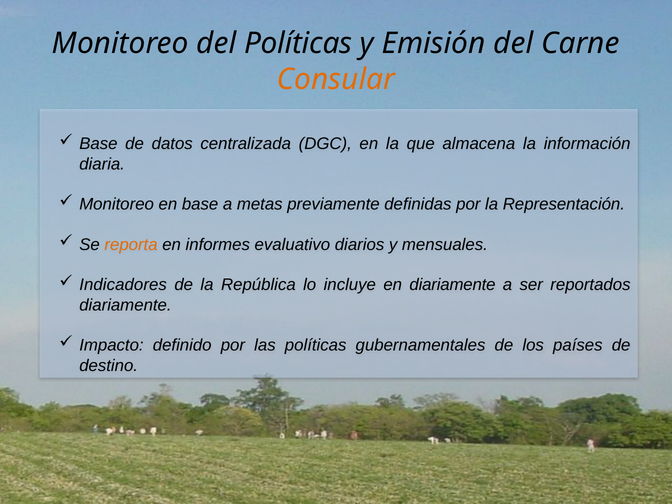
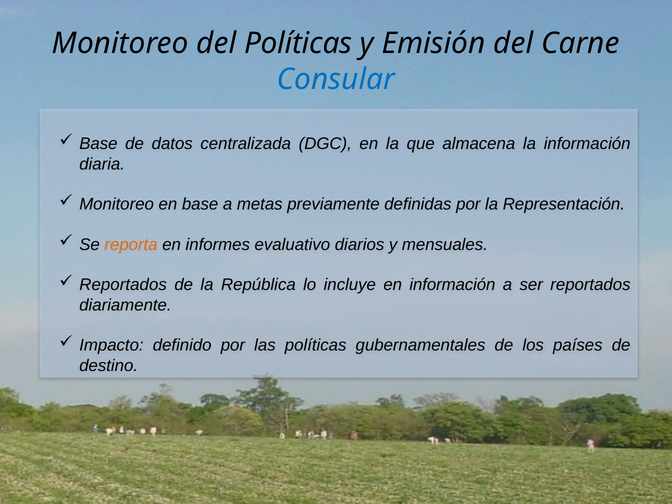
Consular colour: orange -> blue
Indicadores at (123, 285): Indicadores -> Reportados
en diariamente: diariamente -> información
